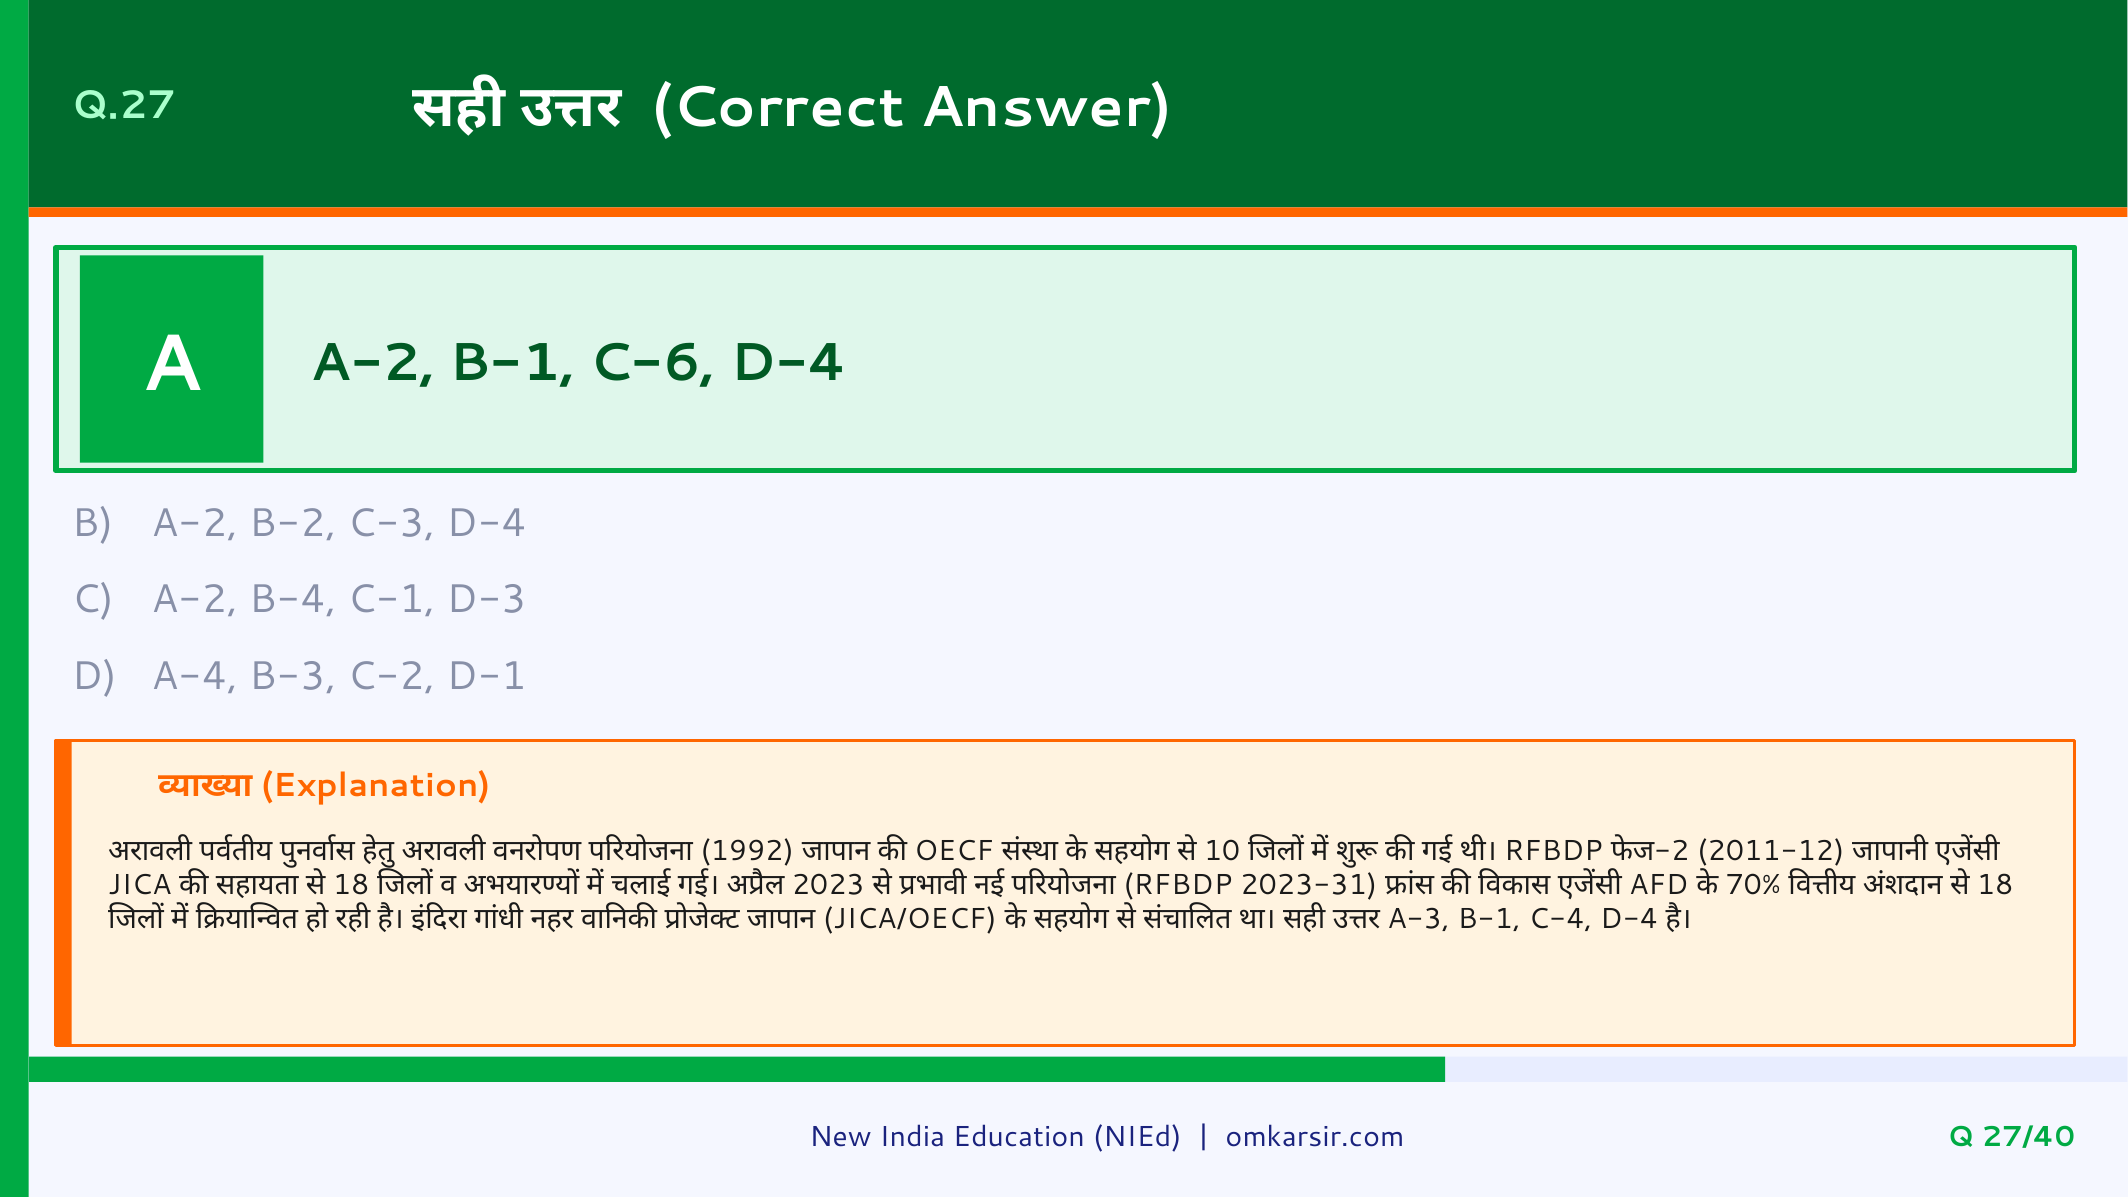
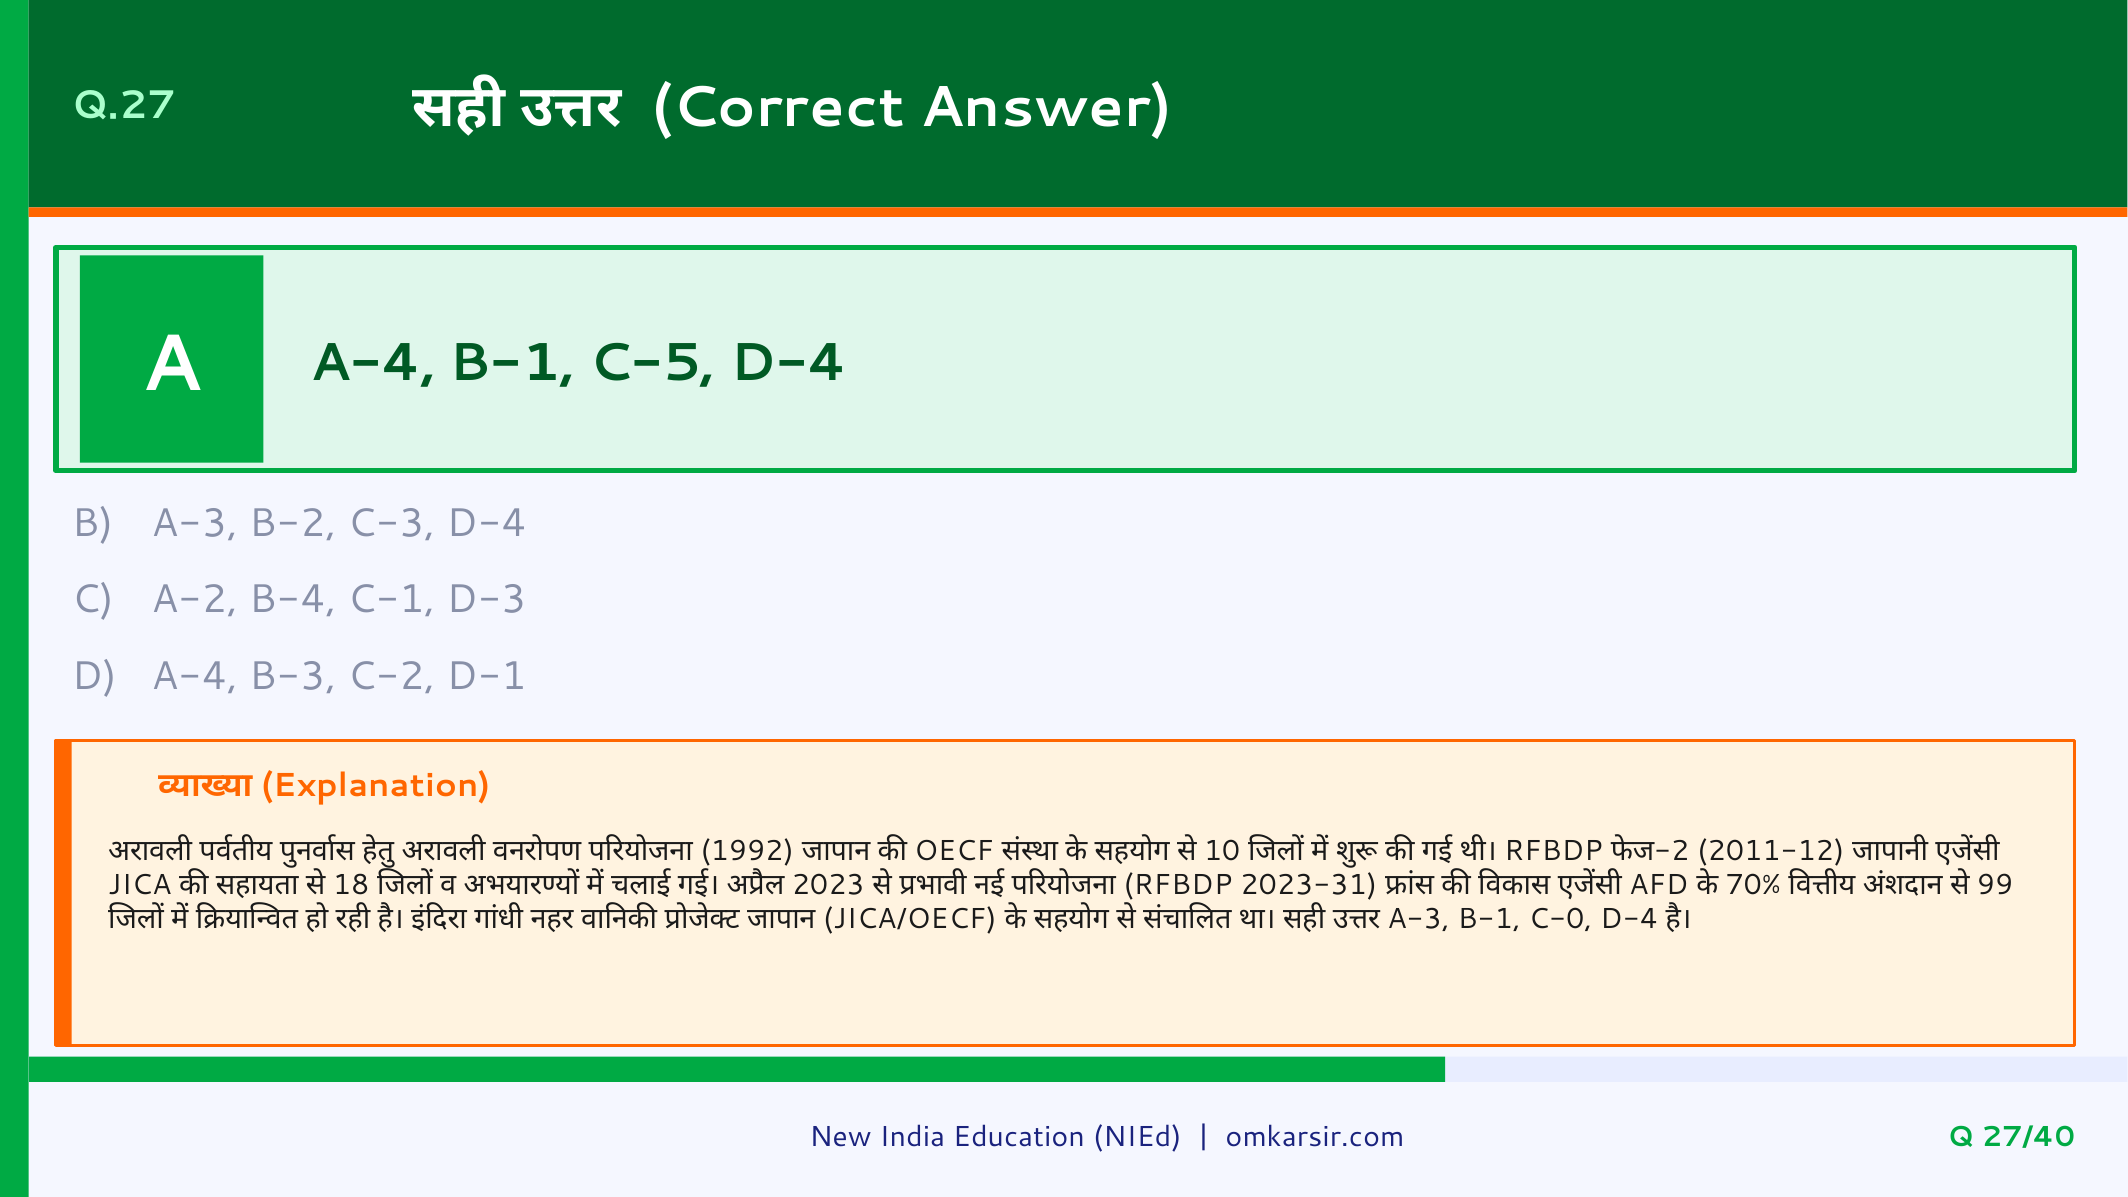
A A-2: A-2 -> A-4
C-6: C-6 -> C-5
B A-2: A-2 -> A-3
18 at (1995, 885): 18 -> 99
C-4: C-4 -> C-0
